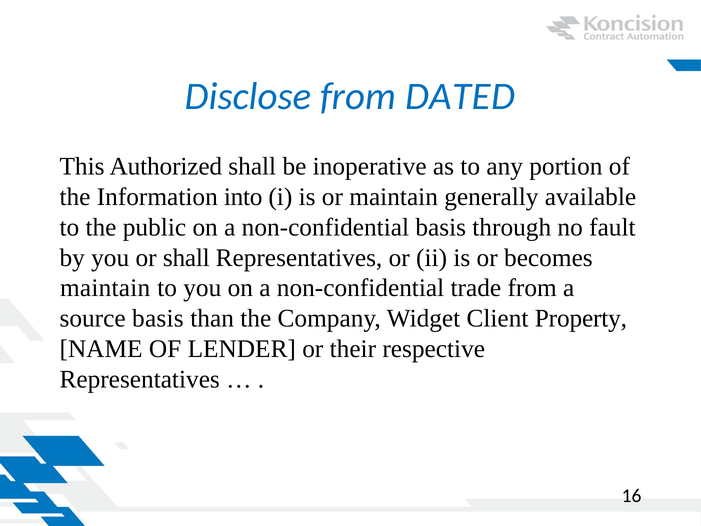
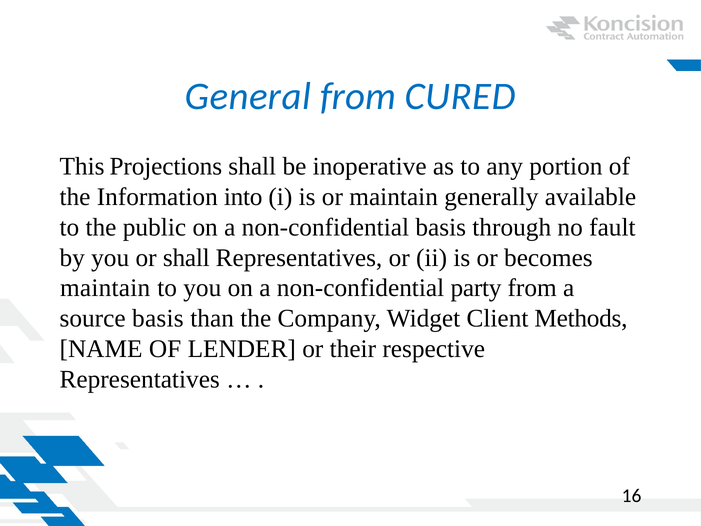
Disclose: Disclose -> General
DATED: DATED -> CURED
Authorized: Authorized -> Projections
trade: trade -> party
Property: Property -> Methods
